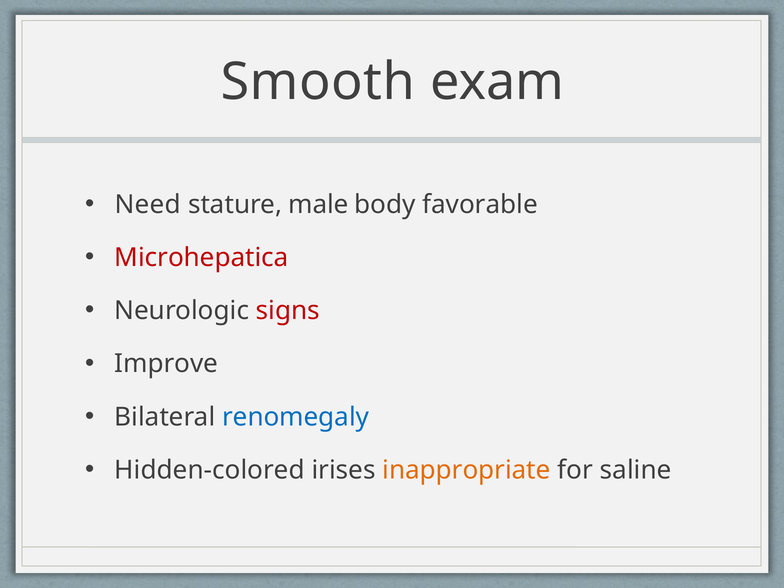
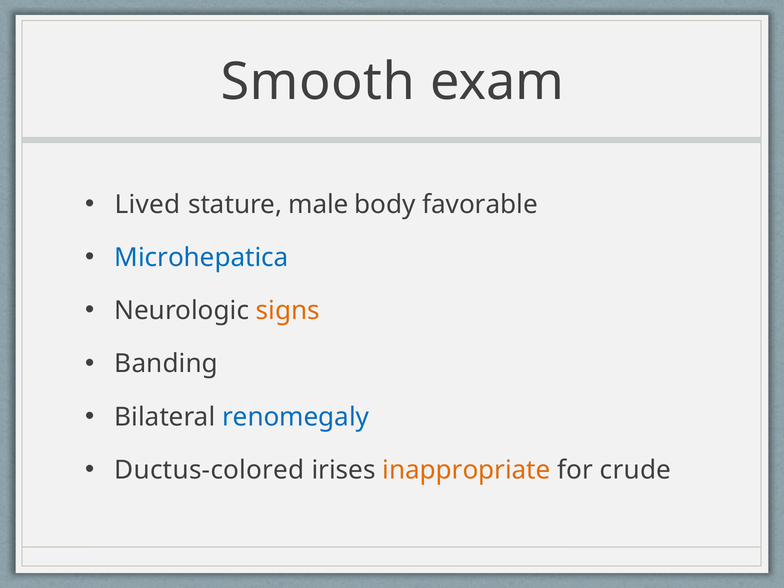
Need: Need -> Lived
Microhepatica colour: red -> blue
signs colour: red -> orange
Improve: Improve -> Banding
Hidden-colored: Hidden-colored -> Ductus-colored
saline: saline -> crude
